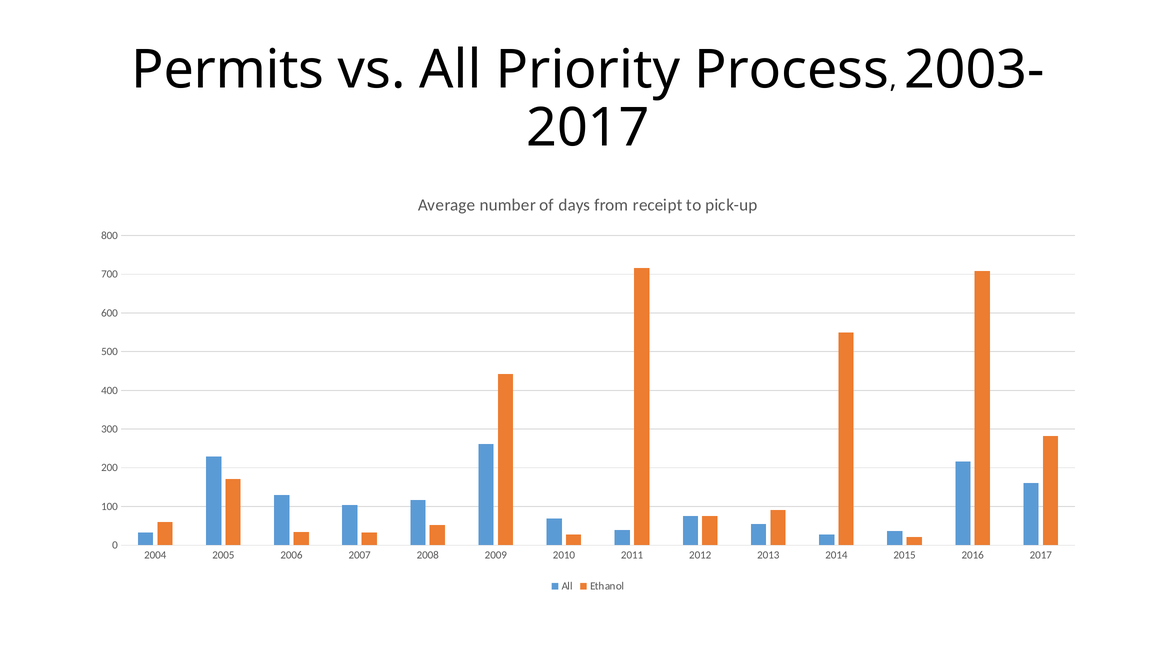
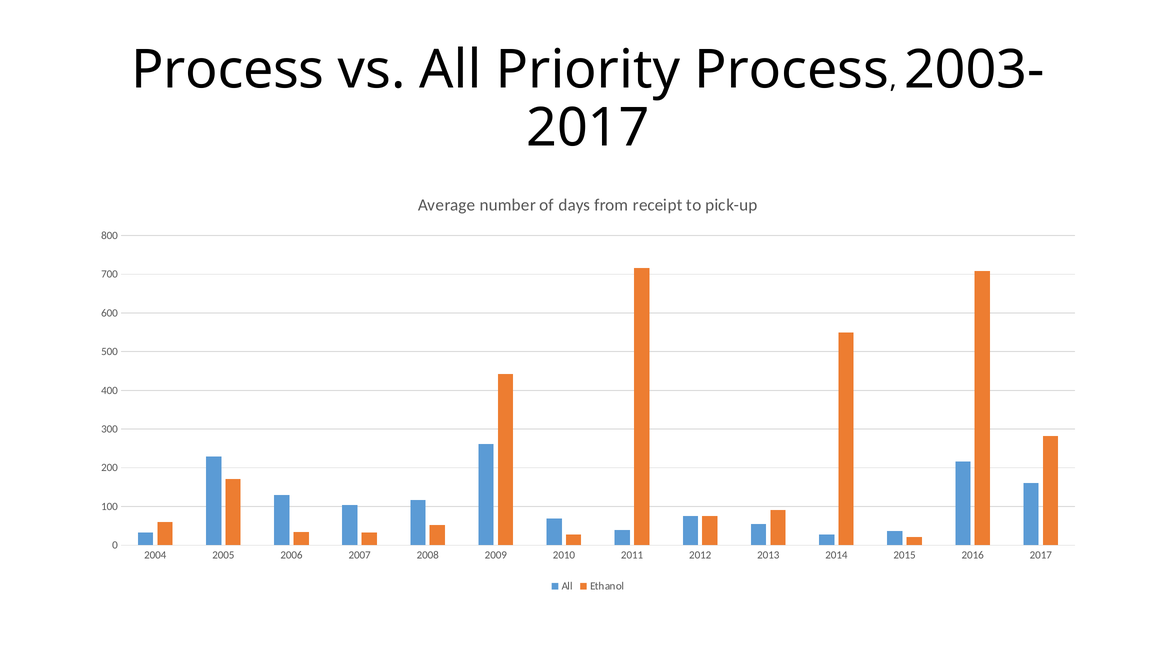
Permits at (228, 70): Permits -> Process
